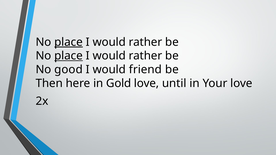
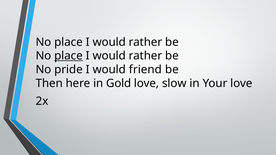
place at (69, 42) underline: present -> none
good: good -> pride
until: until -> slow
